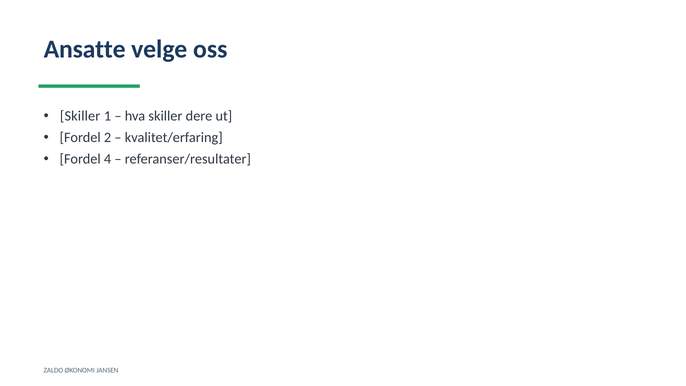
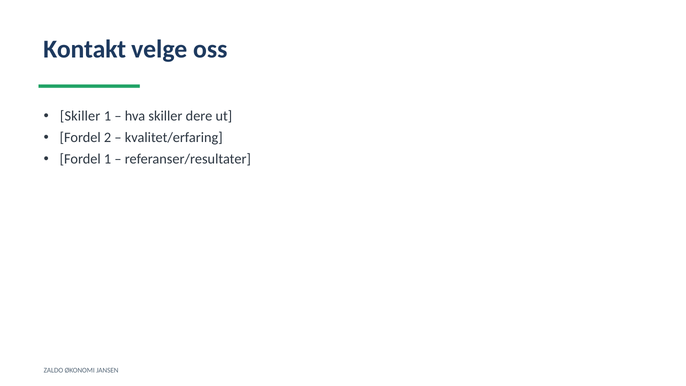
Ansatte: Ansatte -> Kontakt
Fordel 4: 4 -> 1
